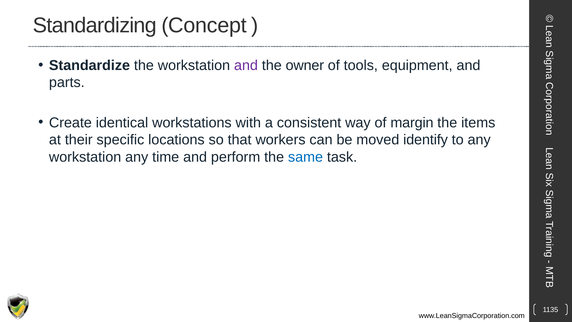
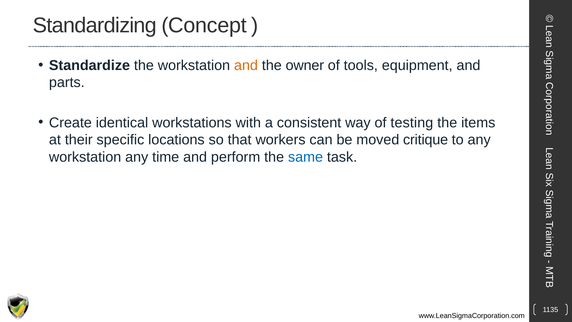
and at (246, 65) colour: purple -> orange
margin: margin -> testing
identify: identify -> critique
